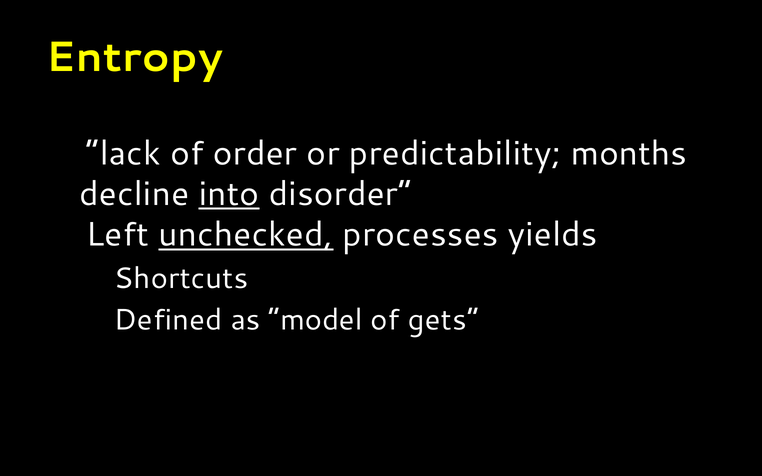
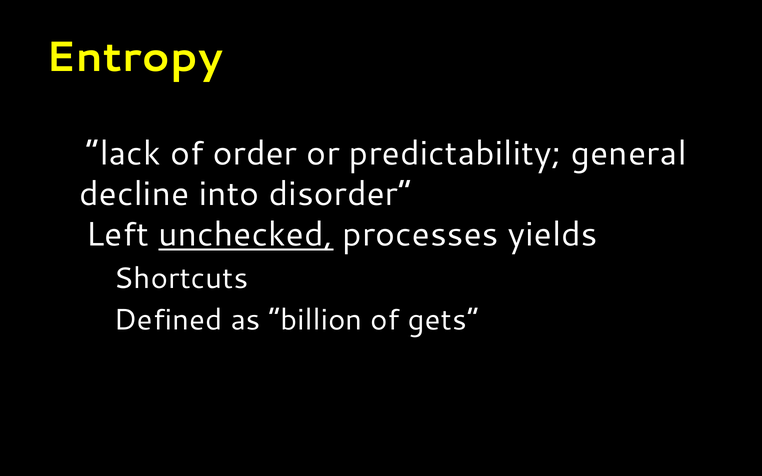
months: months -> general
into underline: present -> none
model: model -> billion
